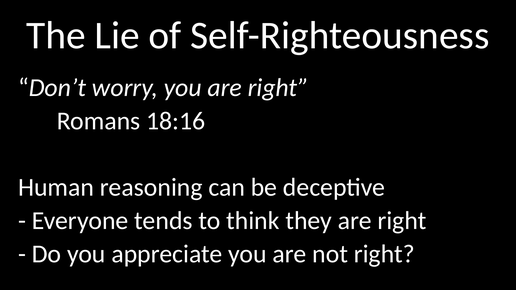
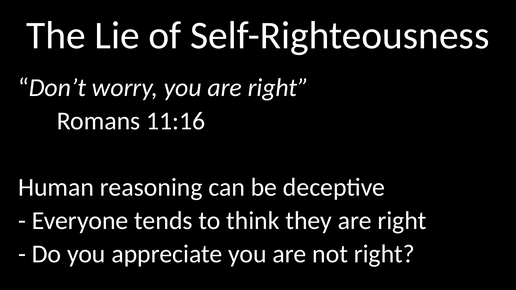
18:16: 18:16 -> 11:16
